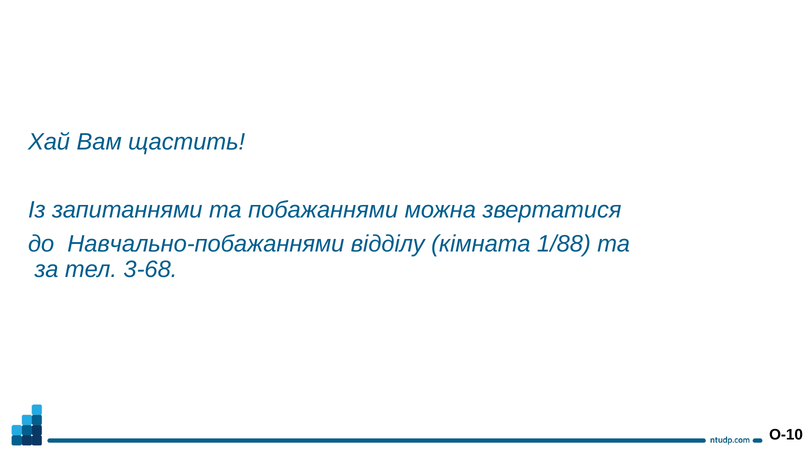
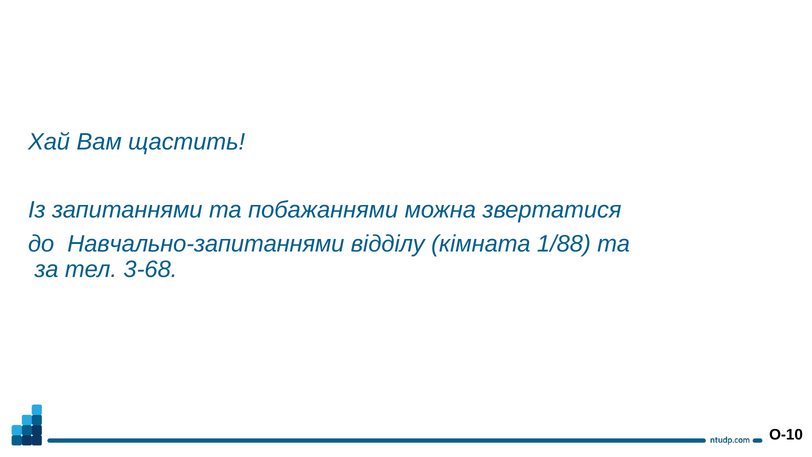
Навчально-побажаннями: Навчально-побажаннями -> Навчально-запитаннями
